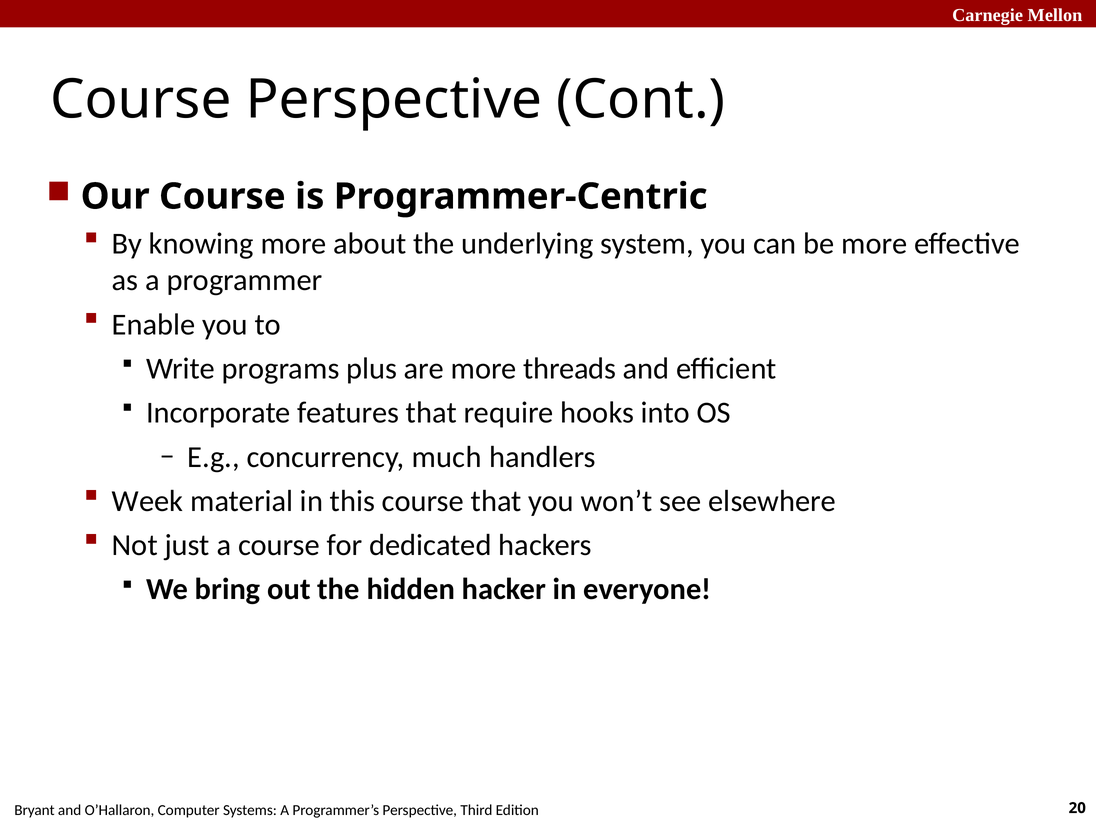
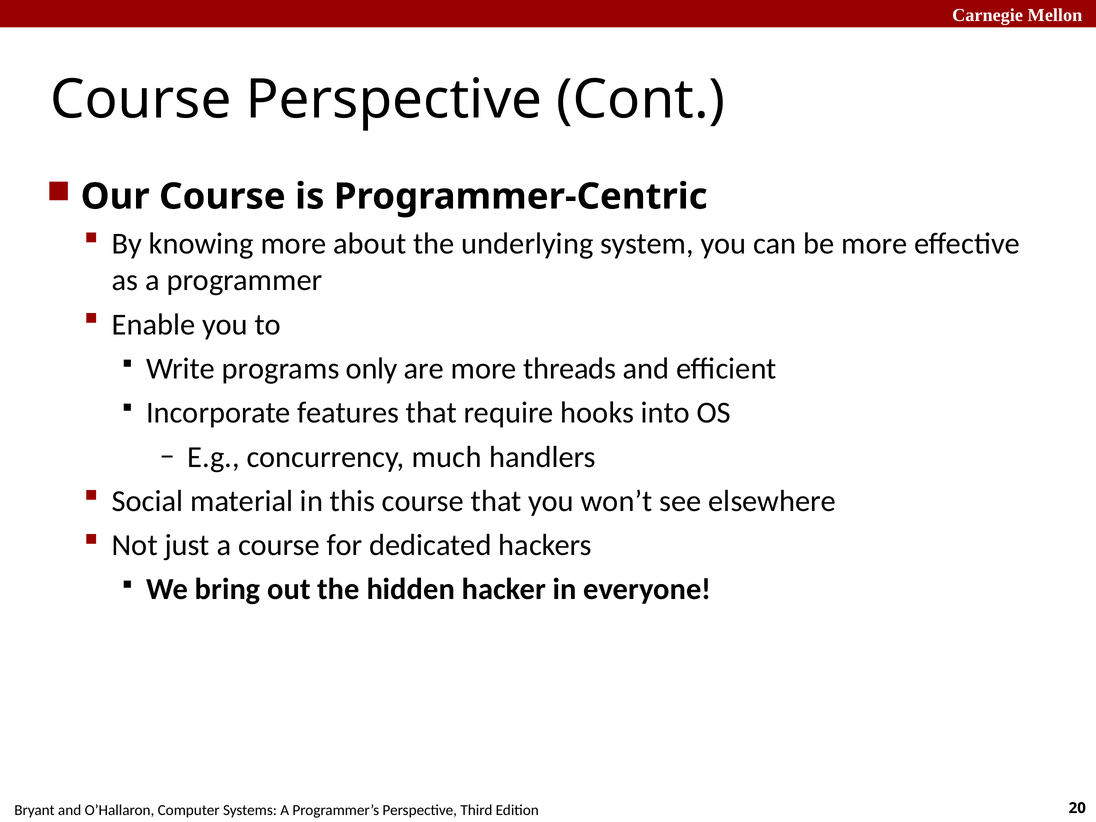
plus: plus -> only
Week: Week -> Social
